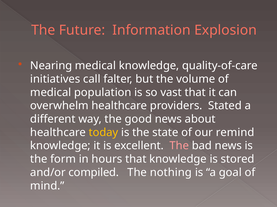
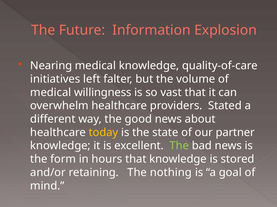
call: call -> left
population: population -> willingness
remind: remind -> partner
The at (179, 146) colour: pink -> light green
compiled: compiled -> retaining
